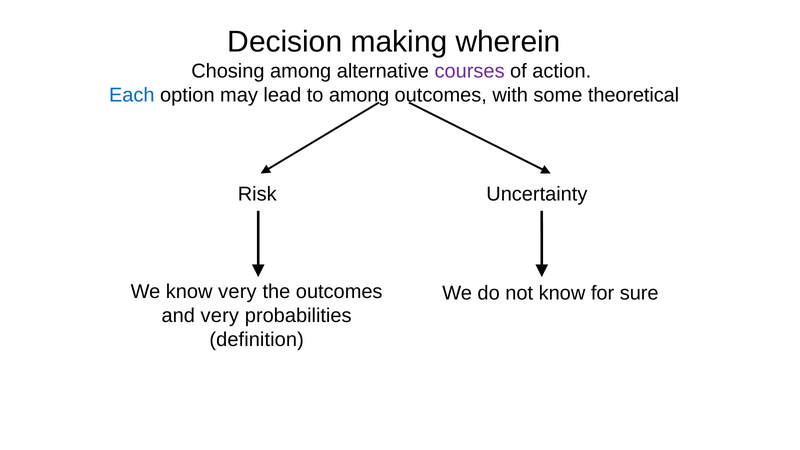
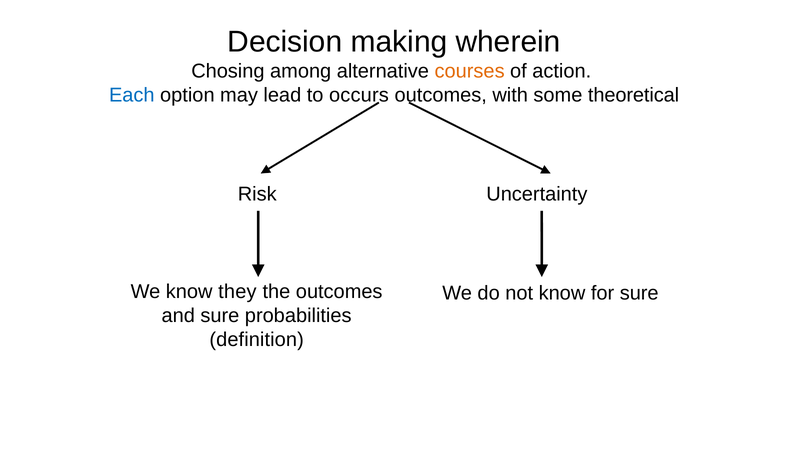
courses colour: purple -> orange
to among: among -> occurs
know very: very -> they
and very: very -> sure
